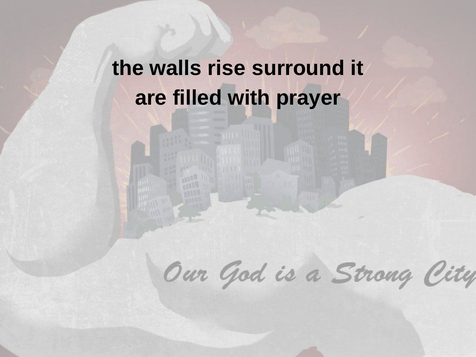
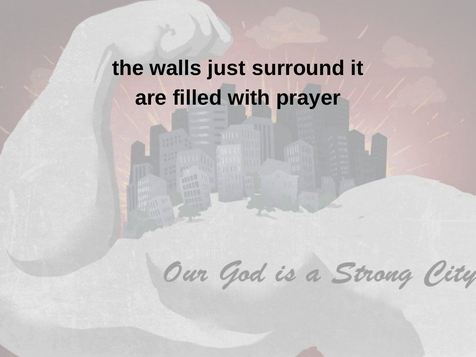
rise: rise -> just
